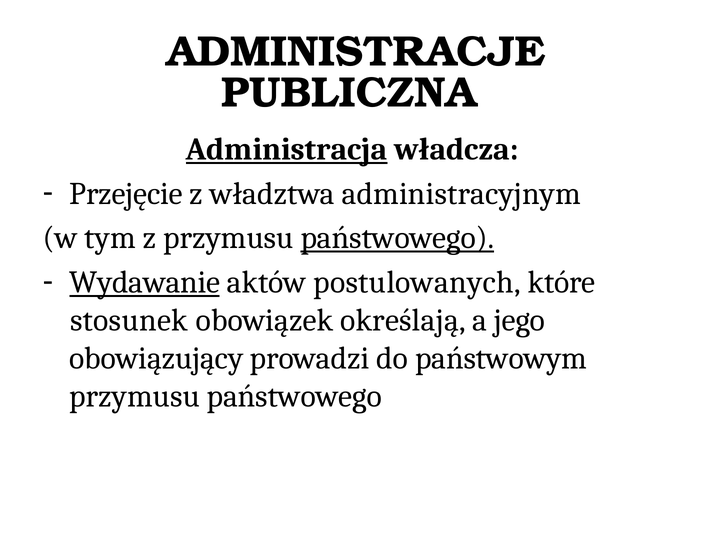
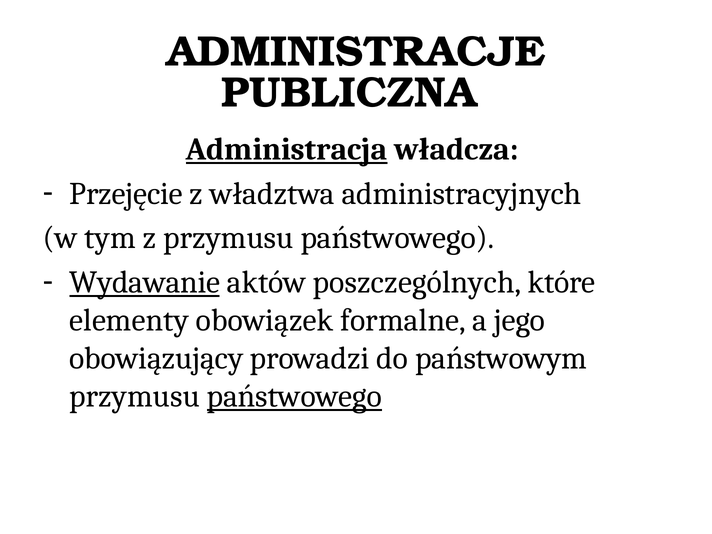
administracyjnym: administracyjnym -> administracyjnych
państwowego at (397, 238) underline: present -> none
postulowanych: postulowanych -> poszczególnych
stosunek: stosunek -> elementy
określają: określają -> formalne
państwowego at (294, 396) underline: none -> present
